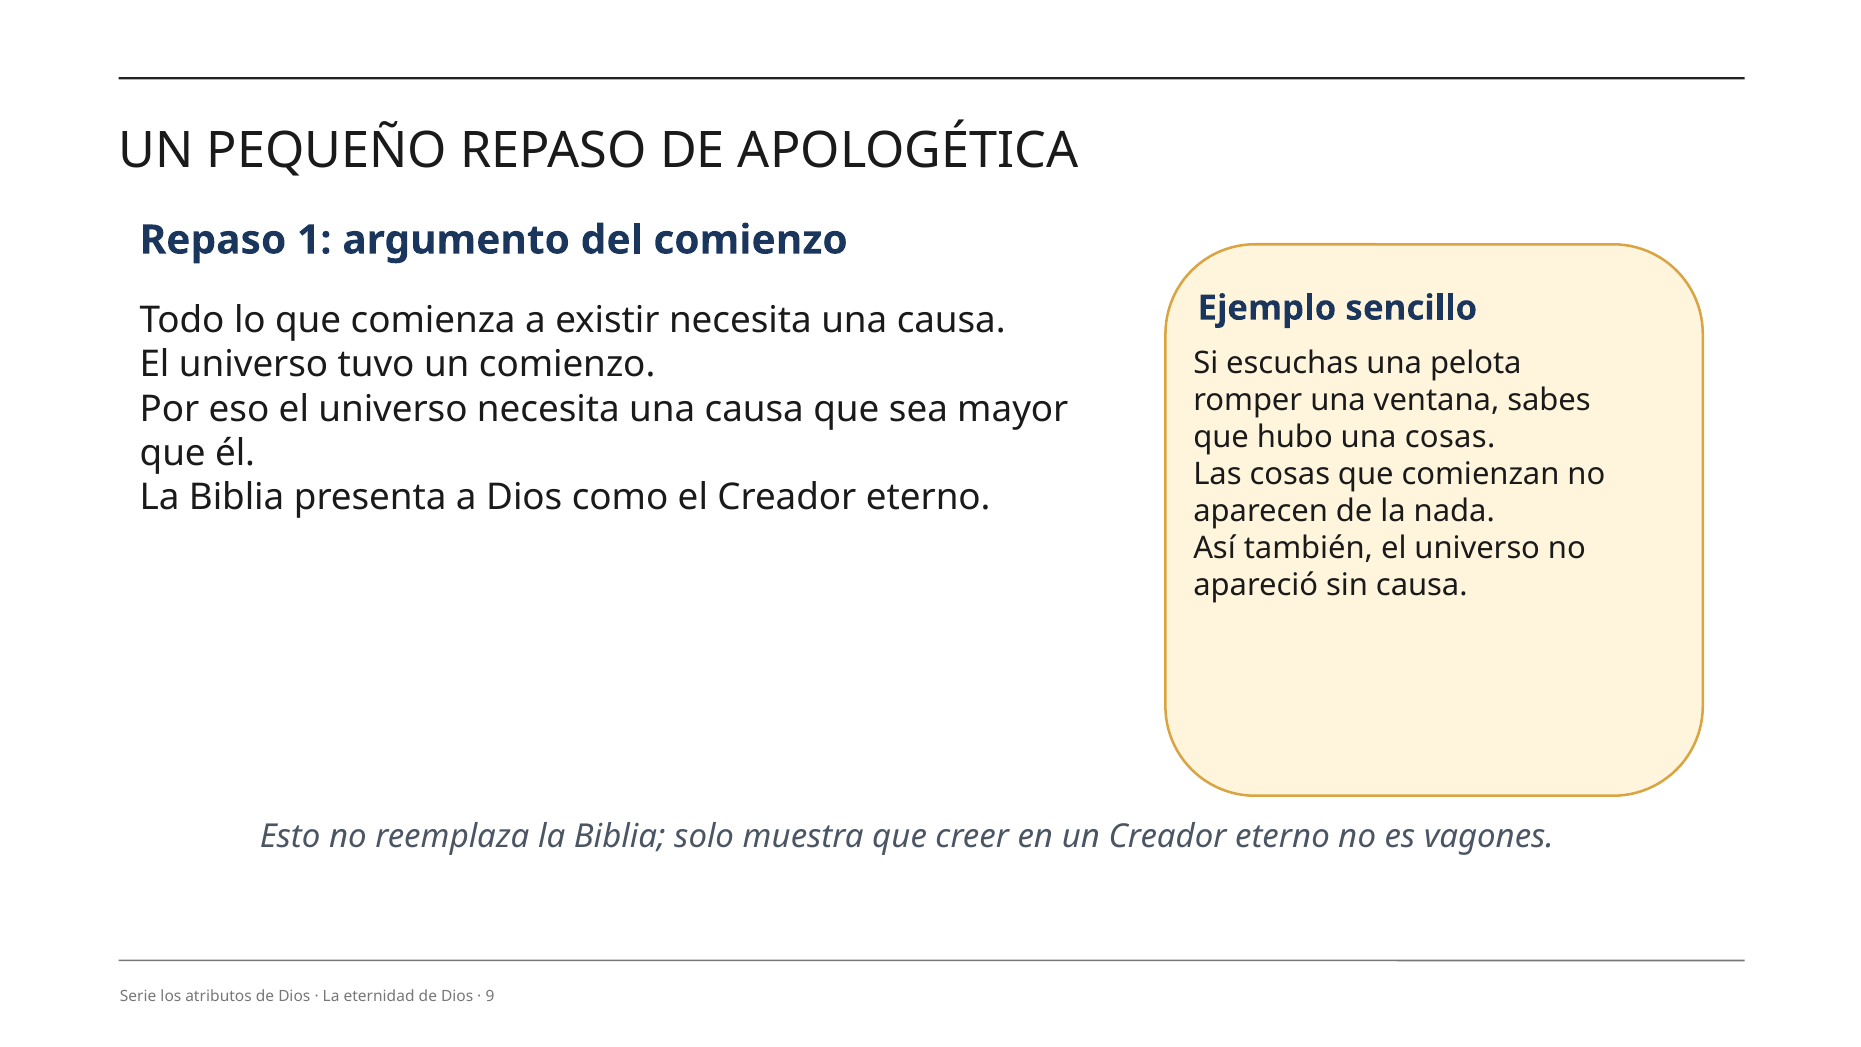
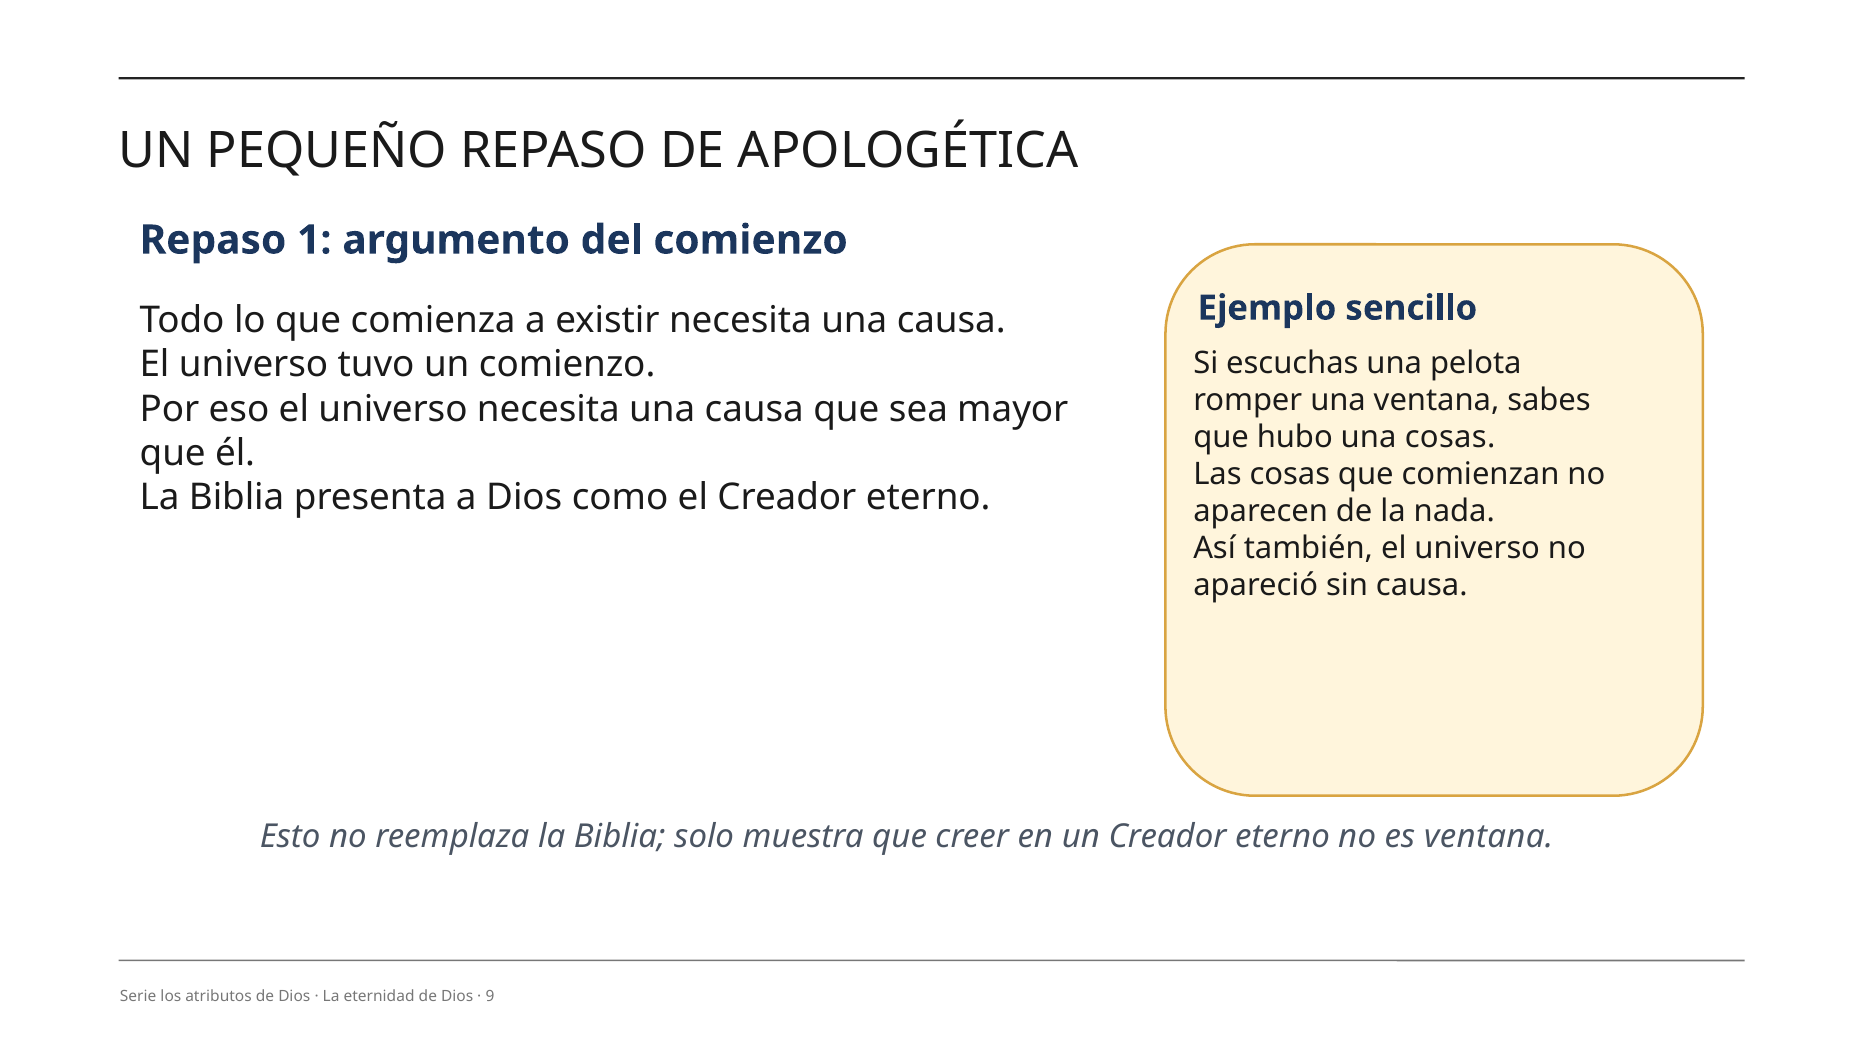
es vagones: vagones -> ventana
